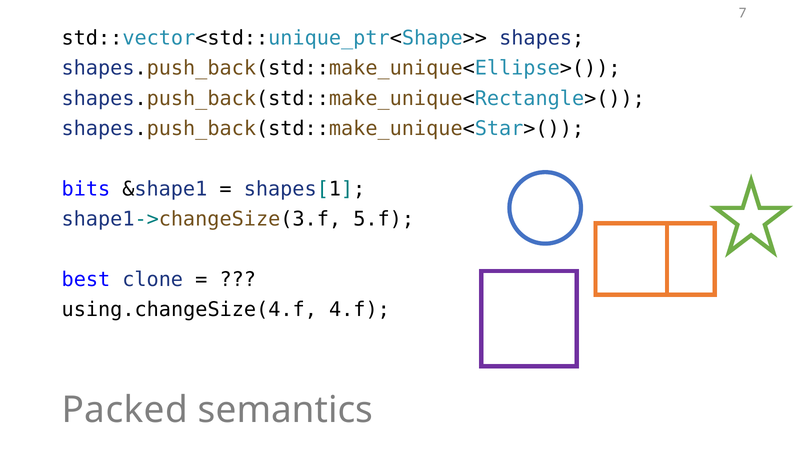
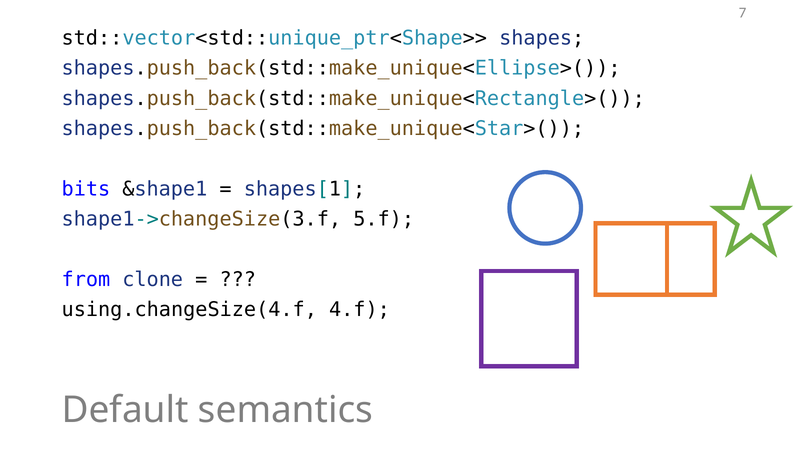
best: best -> from
Packed: Packed -> Default
